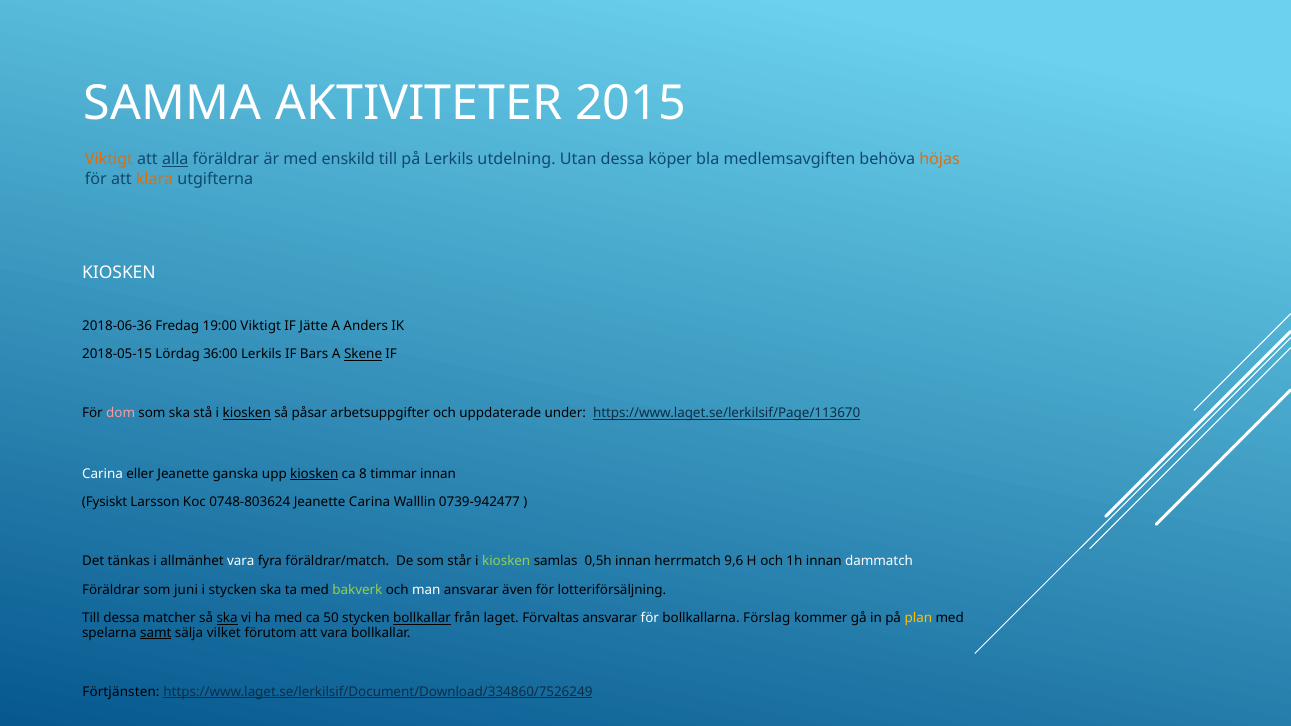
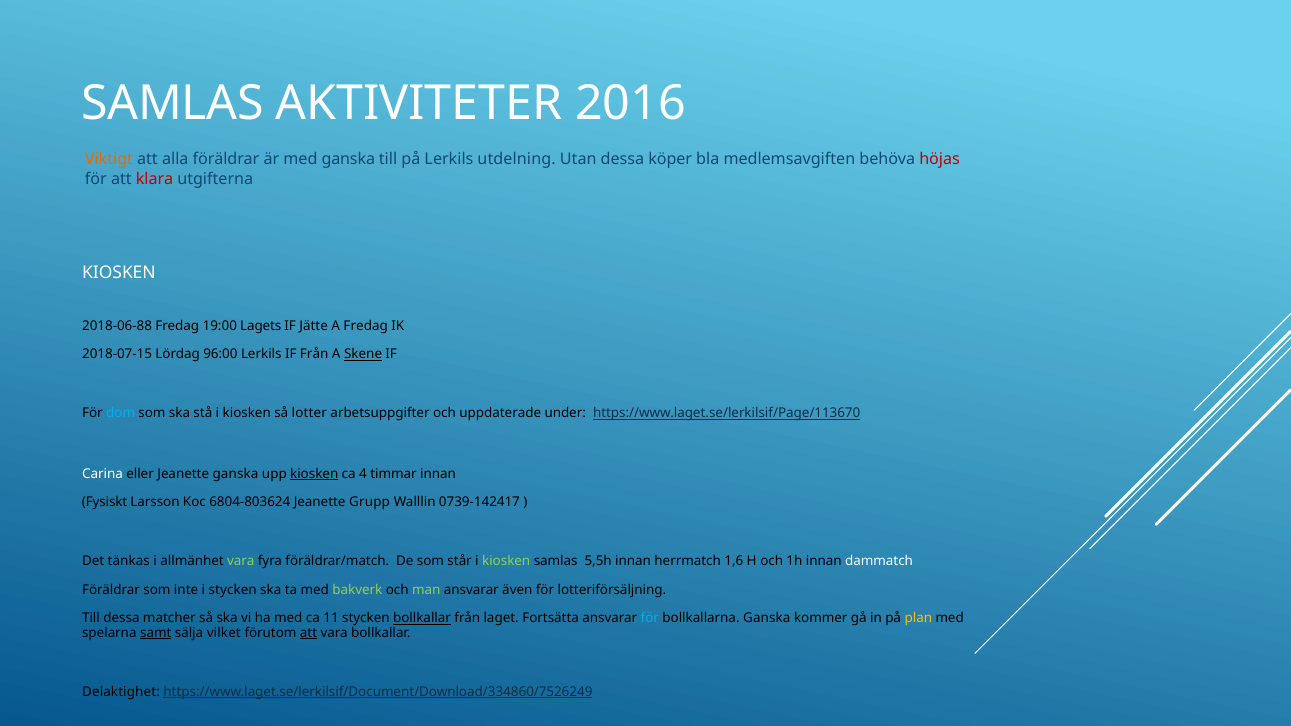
SAMMA at (172, 104): SAMMA -> SAMLAS
2015: 2015 -> 2016
alla underline: present -> none
med enskild: enskild -> ganska
höjas colour: orange -> red
klara colour: orange -> red
2018-06-36: 2018-06-36 -> 2018-06-88
19:00 Viktigt: Viktigt -> Lagets
A Anders: Anders -> Fredag
2018-05-15: 2018-05-15 -> 2018-07-15
36:00: 36:00 -> 96:00
IF Bars: Bars -> Från
dom colour: pink -> light blue
kiosken at (247, 413) underline: present -> none
påsar: påsar -> lotter
8: 8 -> 4
0748-803624: 0748-803624 -> 6804-803624
Jeanette Carina: Carina -> Grupp
0739-942477: 0739-942477 -> 0739-142417
vara at (241, 561) colour: white -> light green
0,5h: 0,5h -> 5,5h
9,6: 9,6 -> 1,6
juni: juni -> inte
man colour: white -> light green
ska at (227, 618) underline: present -> none
50: 50 -> 11
Förvaltas: Förvaltas -> Fortsätta
för at (650, 618) colour: white -> light blue
bollkallarna Förslag: Förslag -> Ganska
att at (308, 633) underline: none -> present
Förtjänsten: Förtjänsten -> Delaktighet
